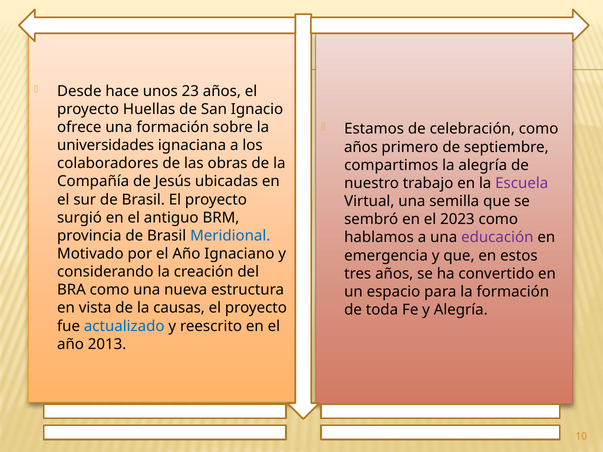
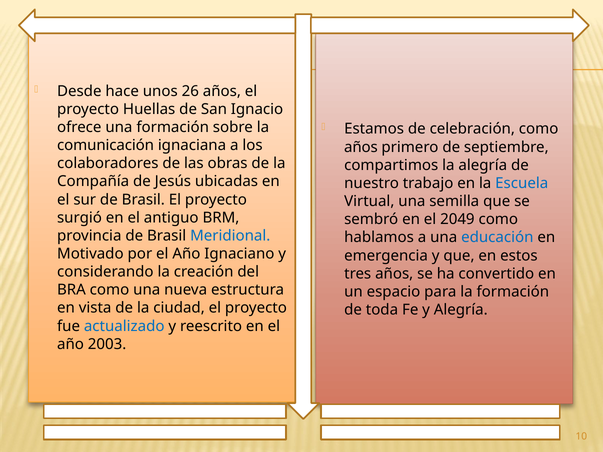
23: 23 -> 26
universidades: universidades -> comunicación
Escuela colour: purple -> blue
2023: 2023 -> 2049
educación colour: purple -> blue
causas: causas -> ciudad
2013: 2013 -> 2003
